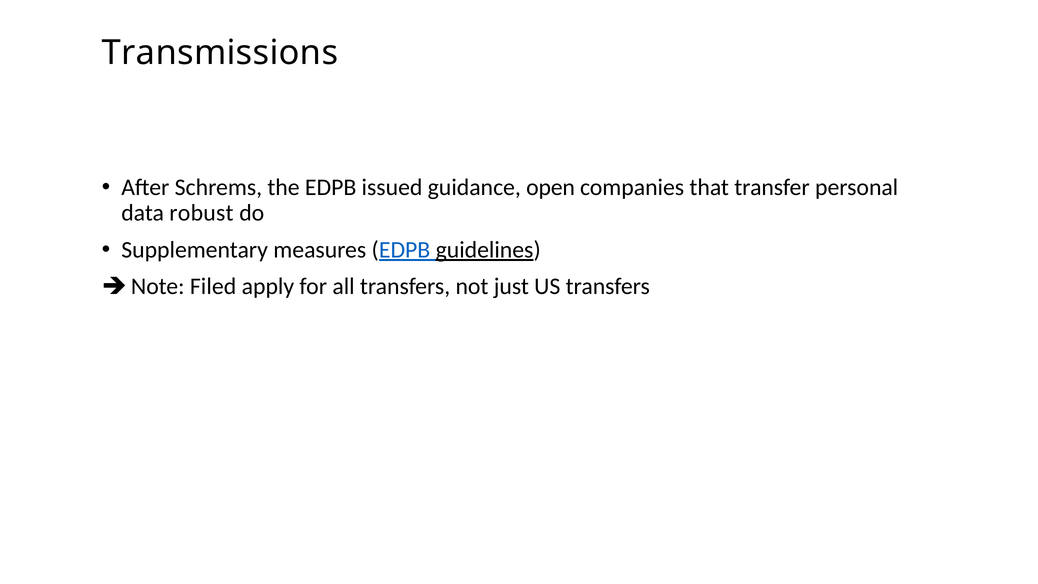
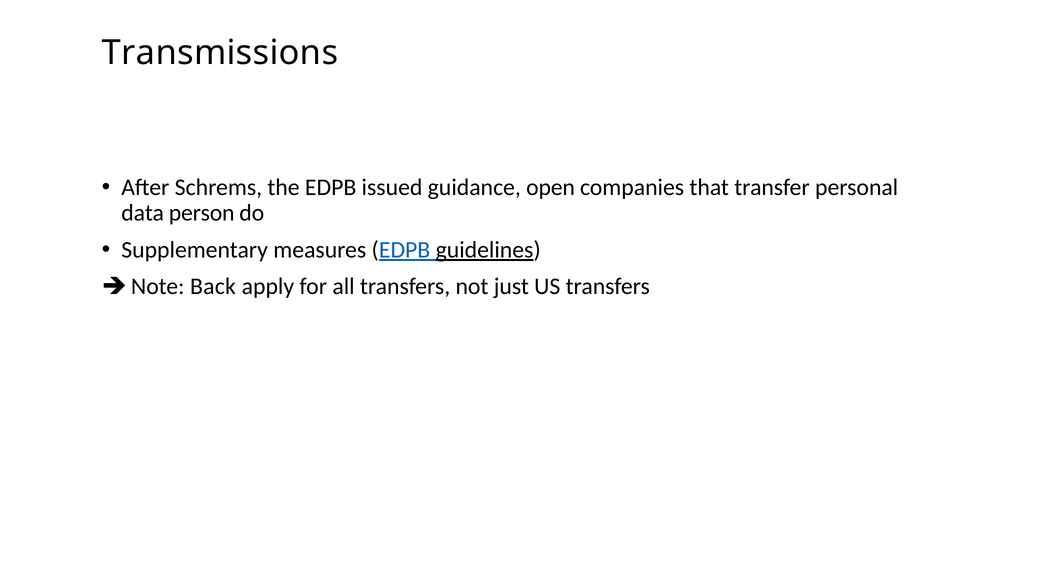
robust: robust -> person
Filed: Filed -> Back
